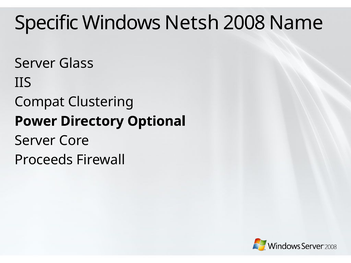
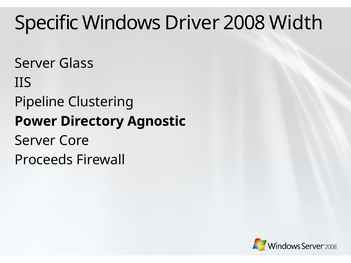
Netsh: Netsh -> Driver
Name: Name -> Width
Compat: Compat -> Pipeline
Optional: Optional -> Agnostic
